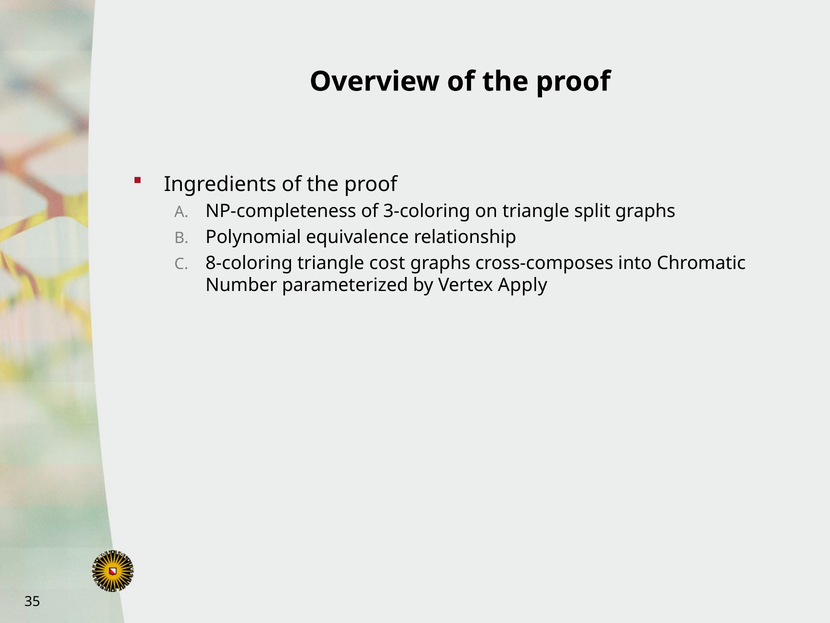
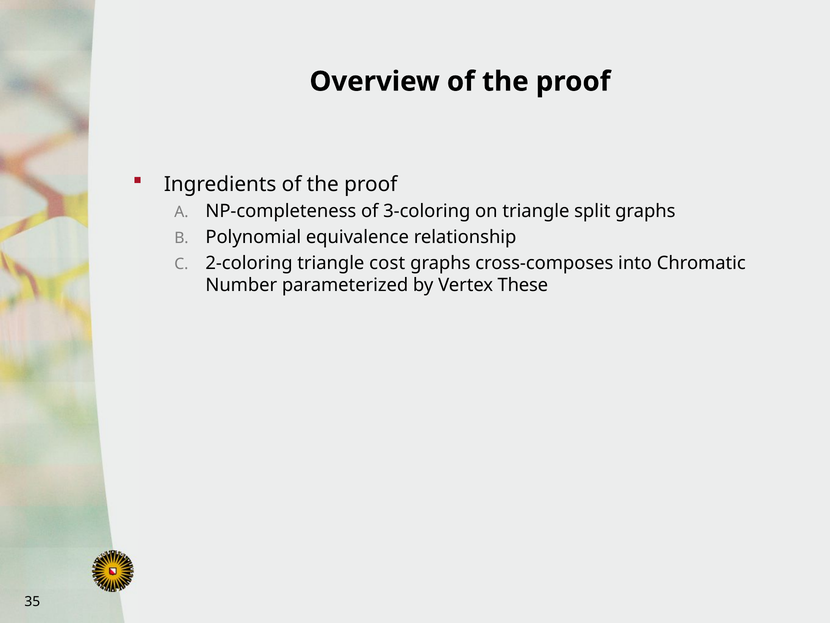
8-coloring: 8-coloring -> 2-coloring
Apply: Apply -> These
